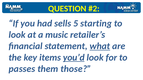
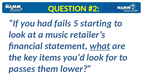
sells: sells -> fails
you’d underline: present -> none
those: those -> lower
